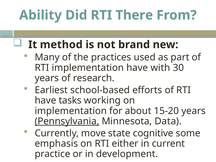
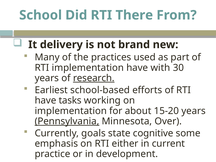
Ability: Ability -> School
method: method -> delivery
research underline: none -> present
Data: Data -> Over
move: move -> goals
